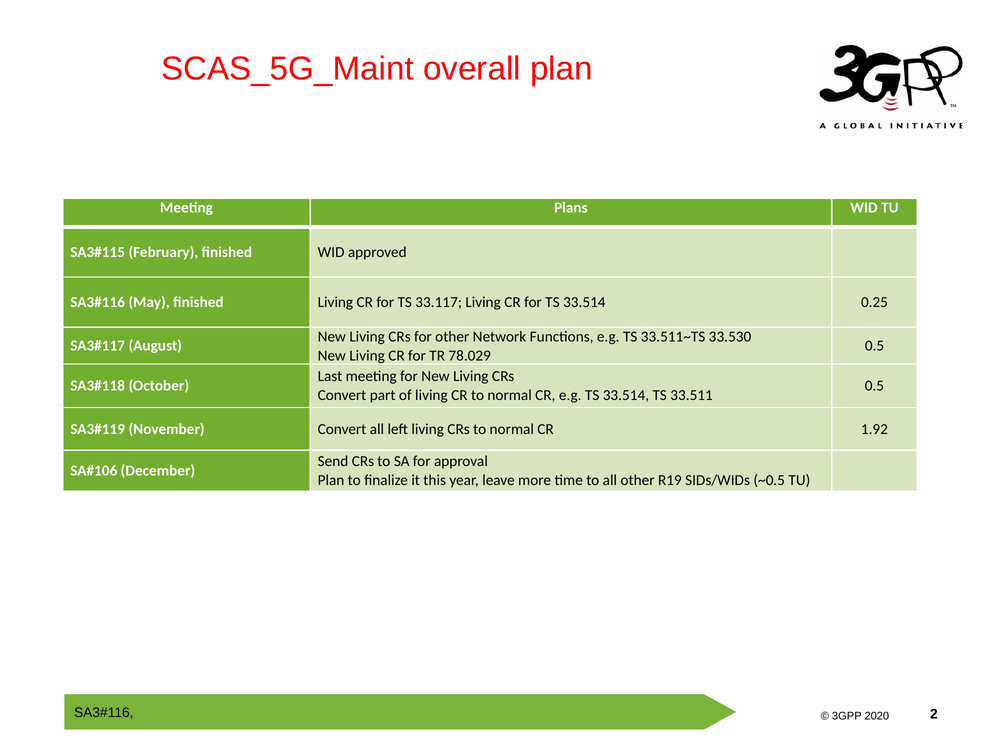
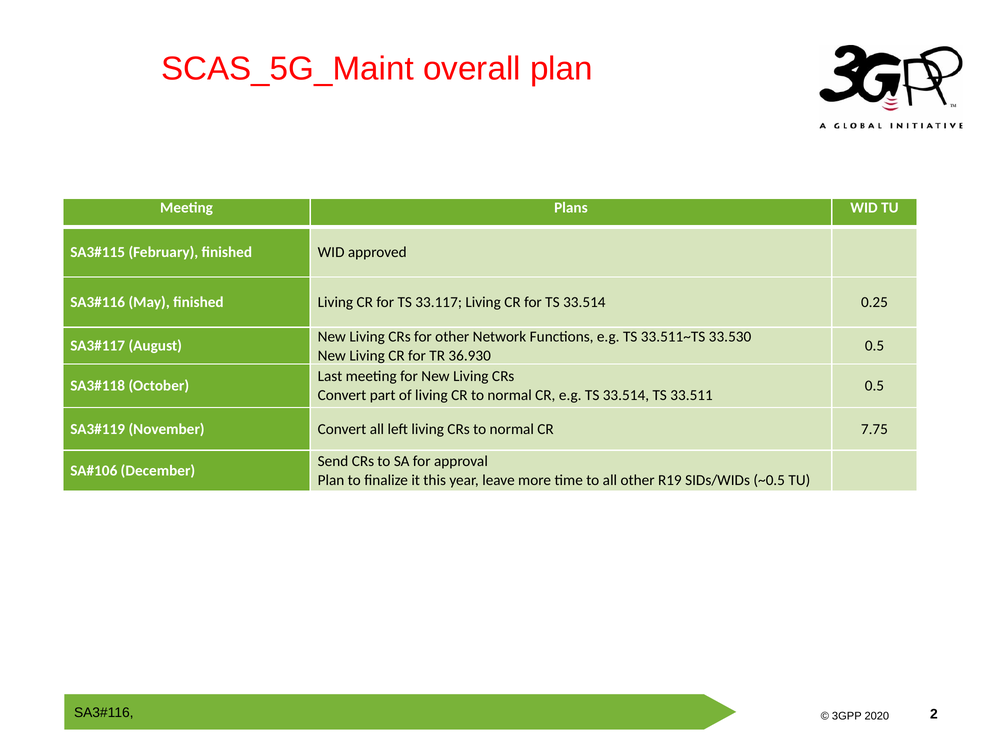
78.029: 78.029 -> 36.930
1.92: 1.92 -> 7.75
